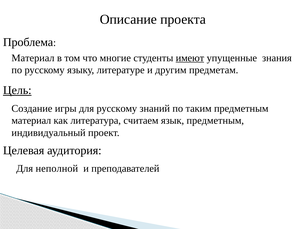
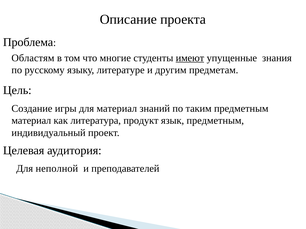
Материал at (33, 58): Материал -> Областям
Цель underline: present -> none
для русскому: русскому -> материал
считаем: считаем -> продукт
